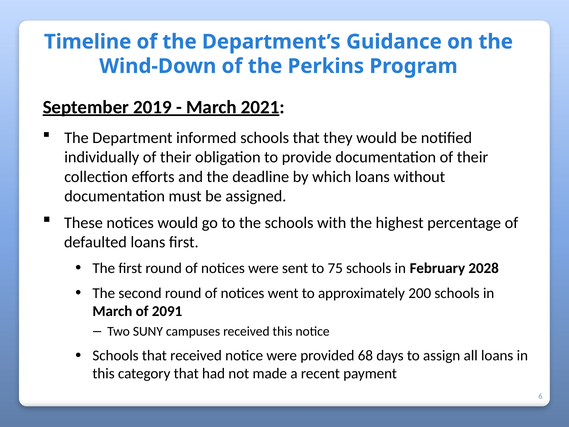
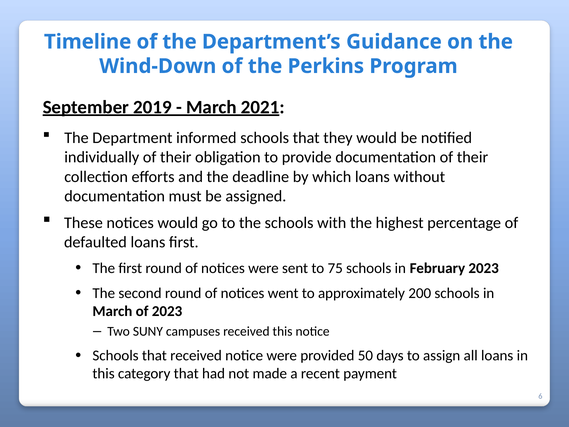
February 2028: 2028 -> 2023
of 2091: 2091 -> 2023
68: 68 -> 50
